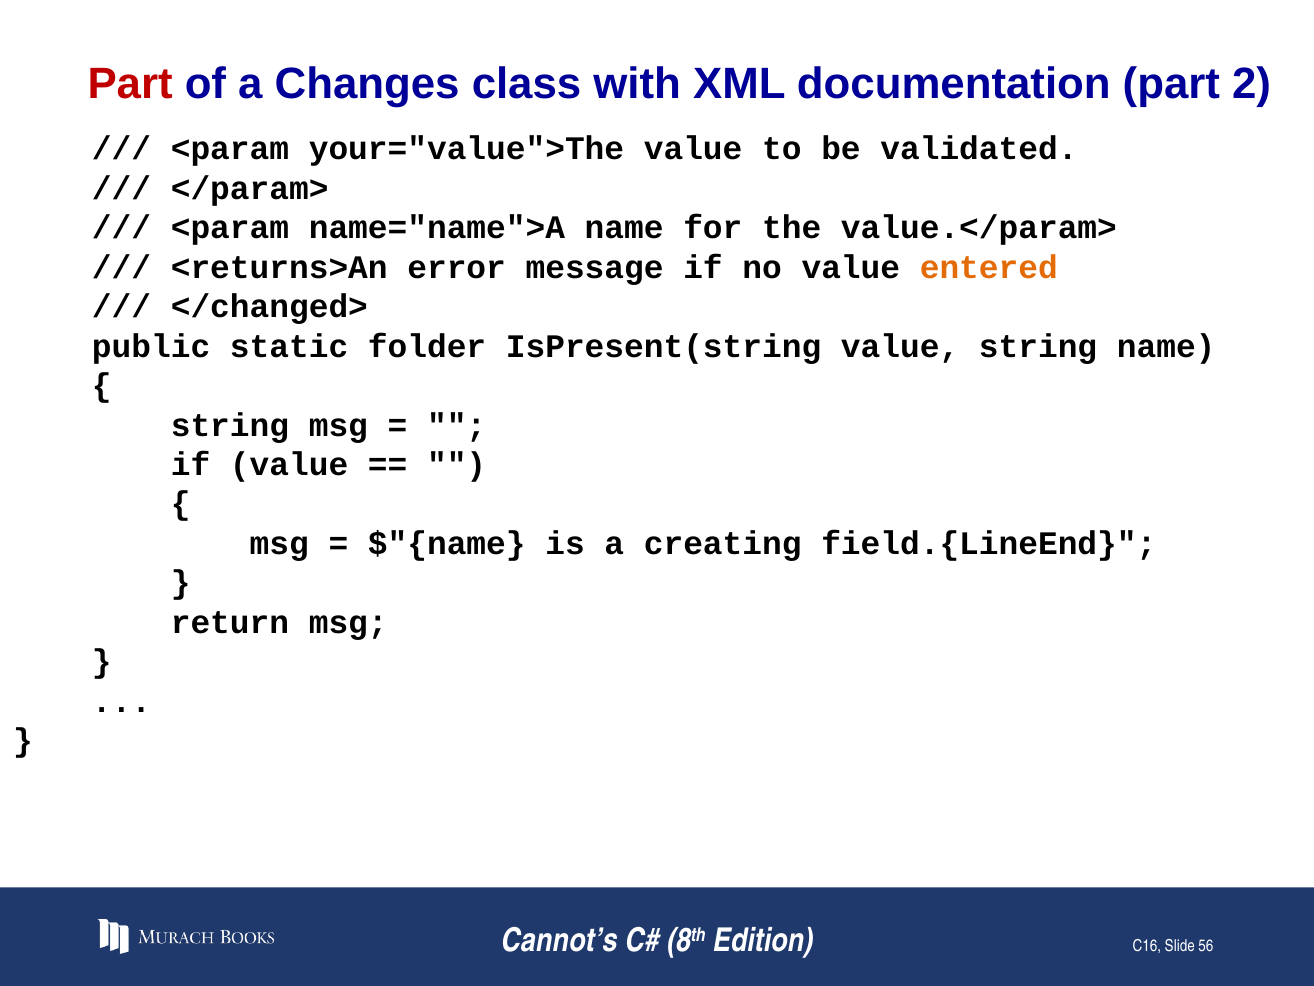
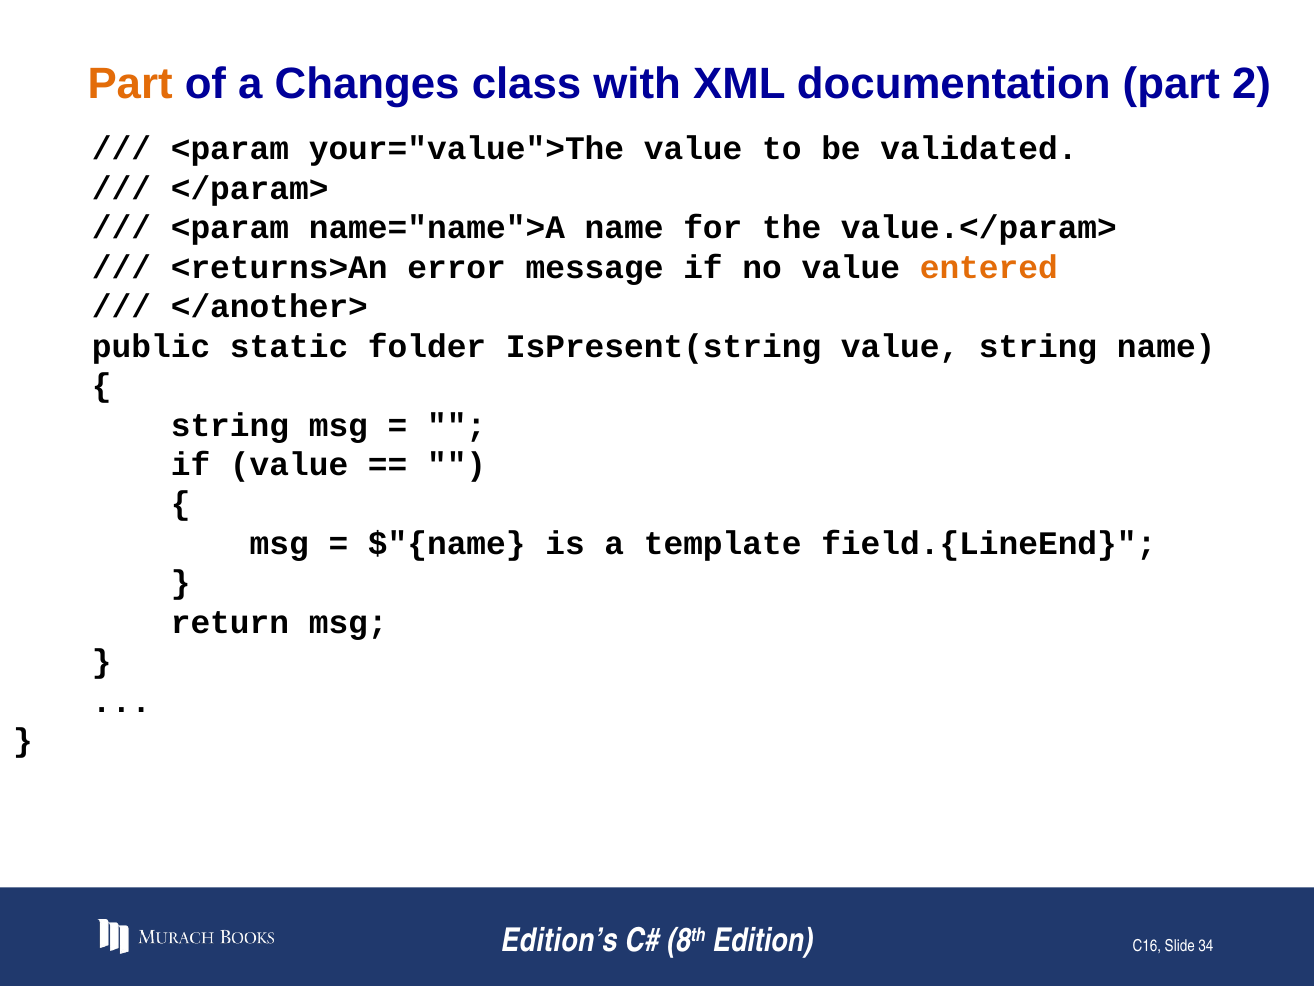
Part at (130, 84) colour: red -> orange
</changed>: </changed> -> </another>
creating: creating -> template
Cannot’s: Cannot’s -> Edition’s
56: 56 -> 34
